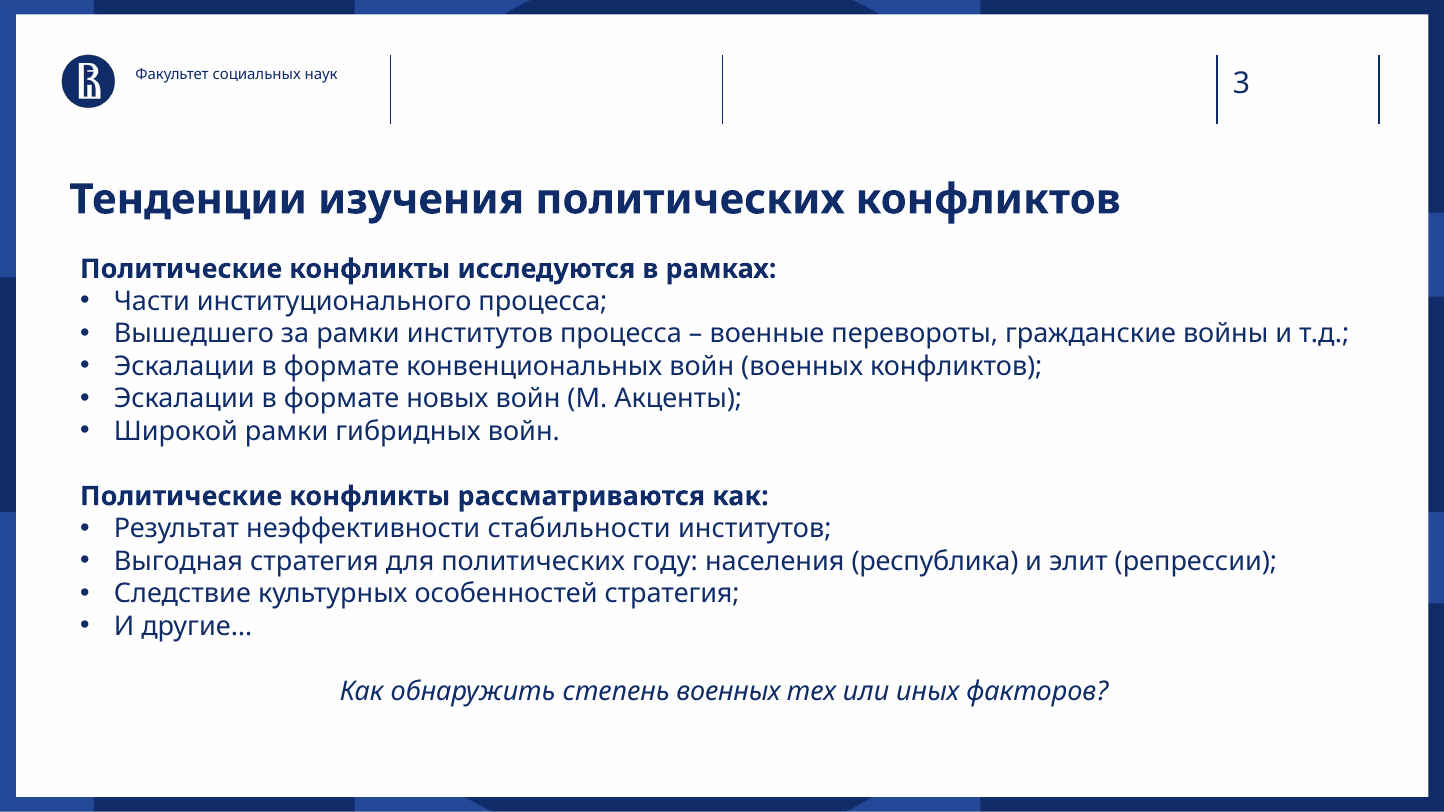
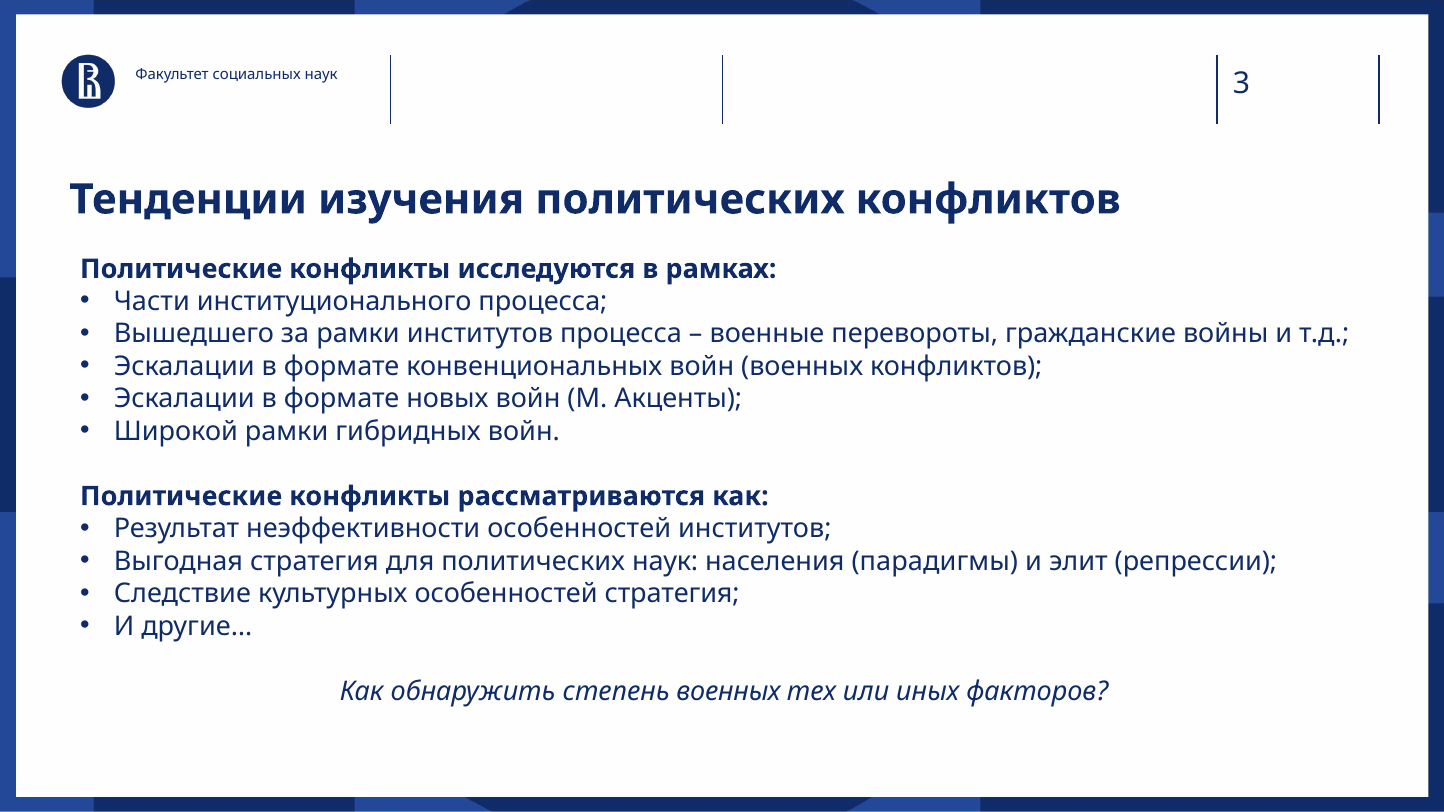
неэффективности стабильности: стабильности -> особенностей
политических году: году -> наук
республика: республика -> парадигмы
